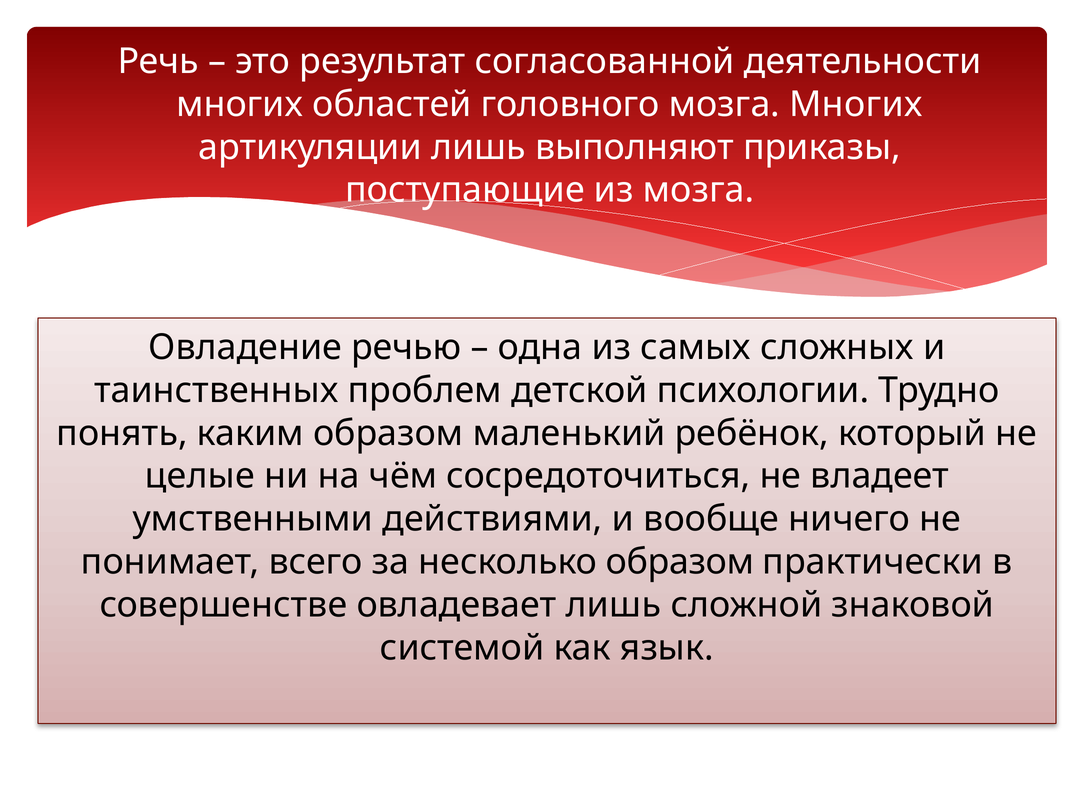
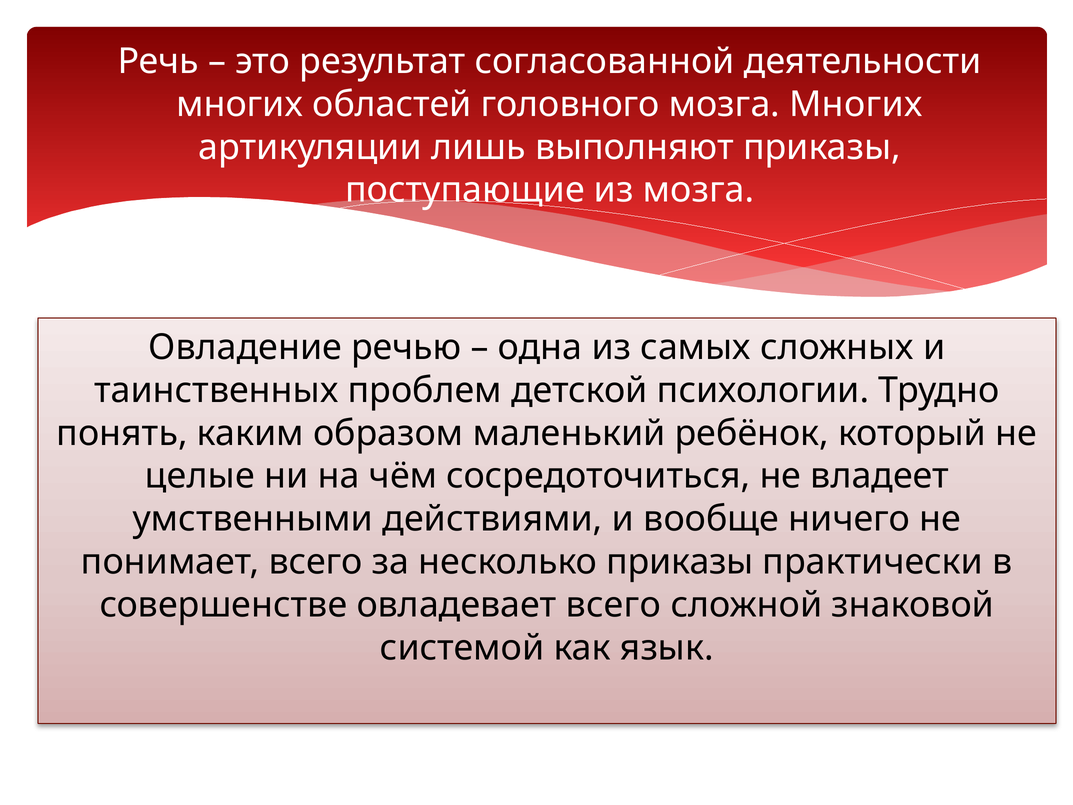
несколько образом: образом -> приказы
овладевает лишь: лишь -> всего
